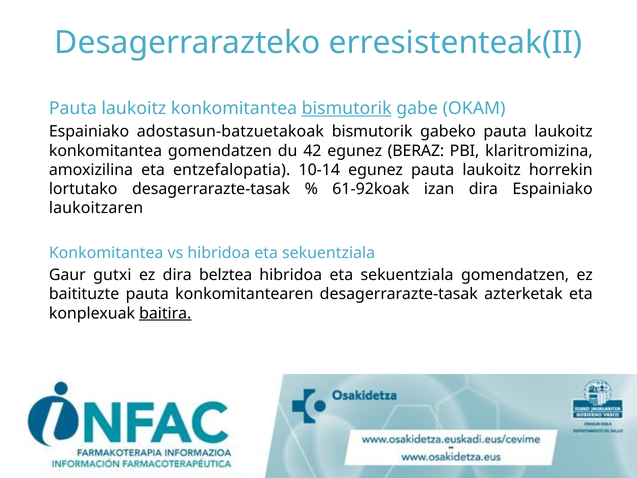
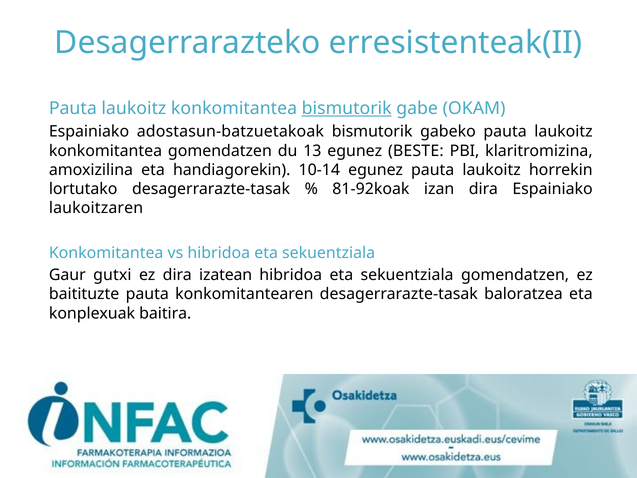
42: 42 -> 13
BERAZ: BERAZ -> BESTE
entzefalopatia: entzefalopatia -> handiagorekin
61-92koak: 61-92koak -> 81-92koak
belztea: belztea -> izatean
azterketak: azterketak -> baloratzea
baitira underline: present -> none
